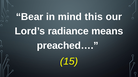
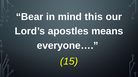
radiance: radiance -> apostles
preached…: preached… -> everyone…
